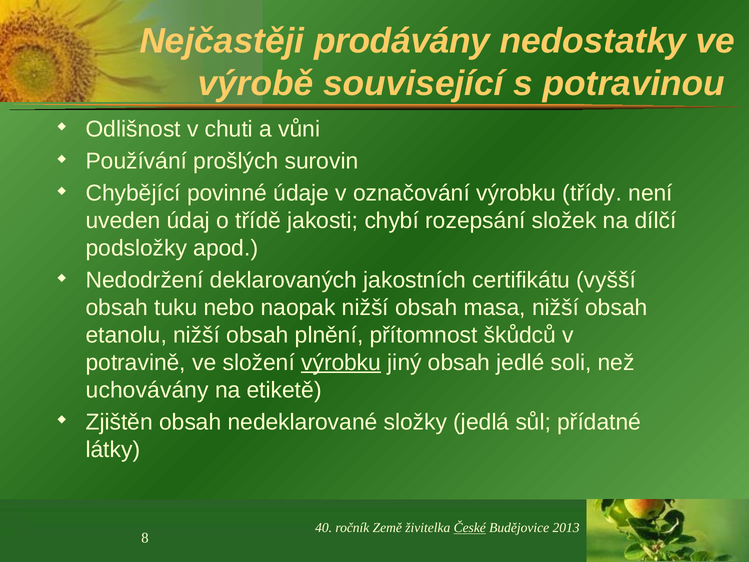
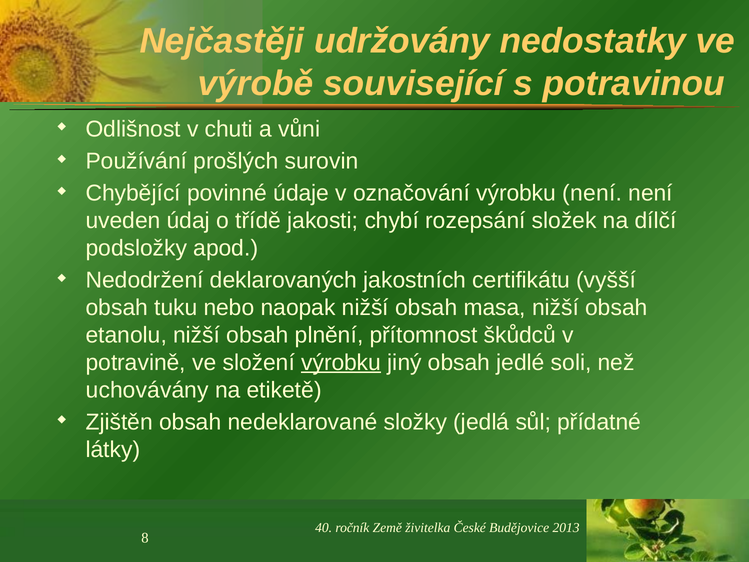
prodávány: prodávány -> udržovány
výrobku třídy: třídy -> není
České underline: present -> none
